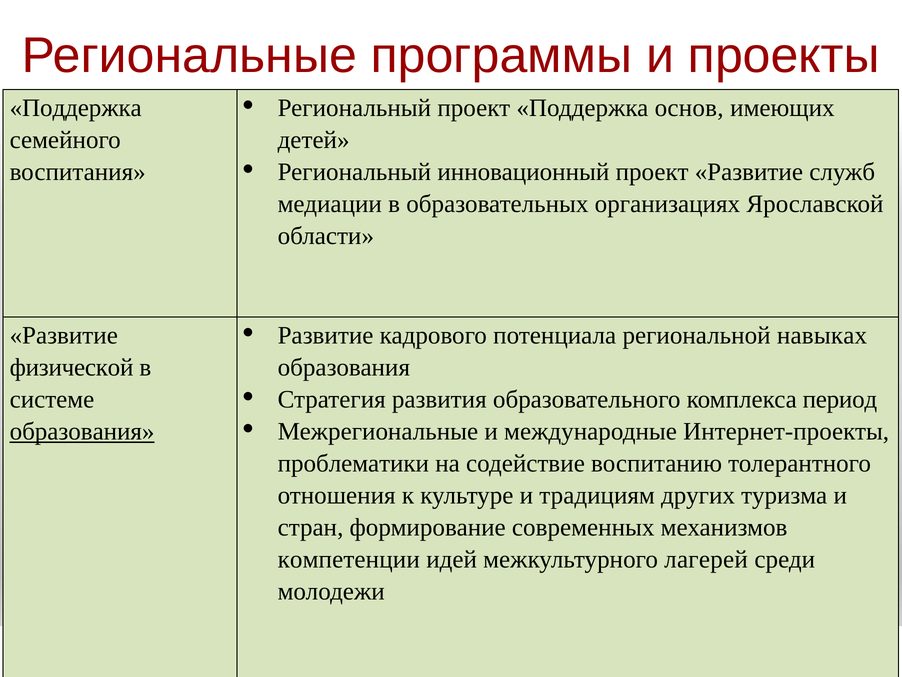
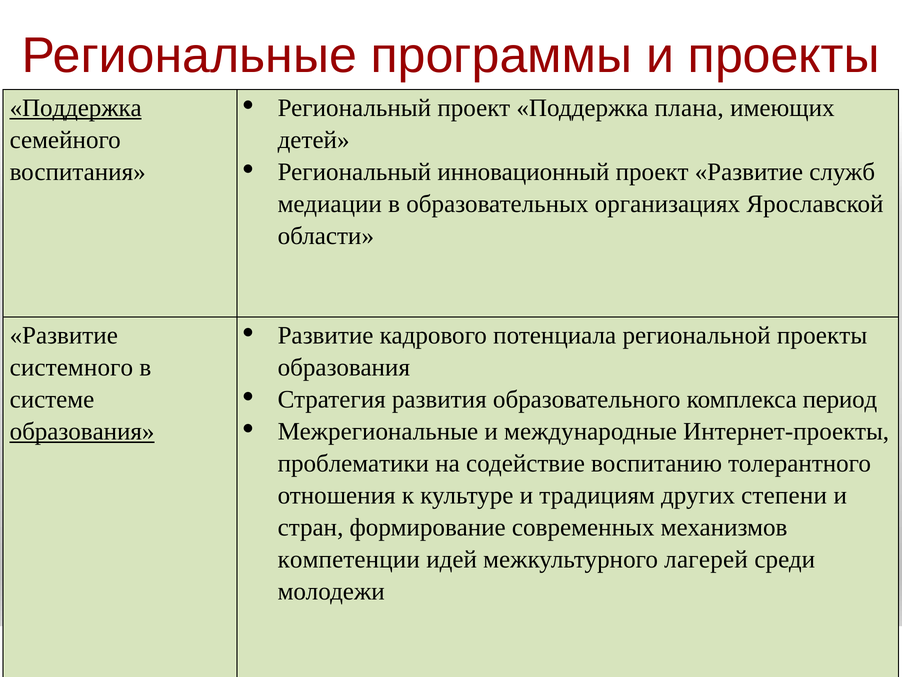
основ: основ -> плана
Поддержка at (76, 108) underline: none -> present
региональной навыках: навыках -> проекты
физической: физической -> системного
туризма: туризма -> степени
